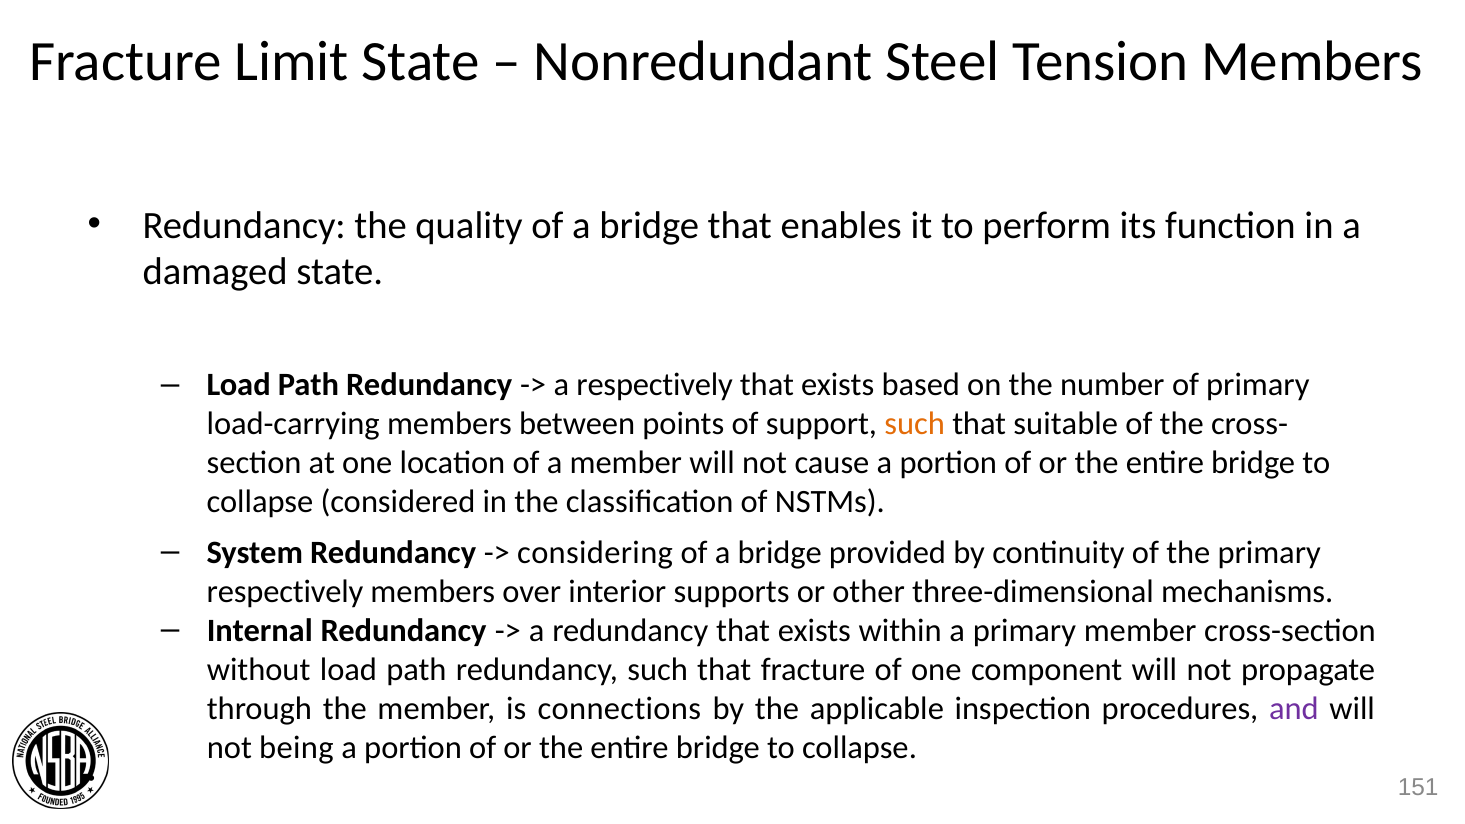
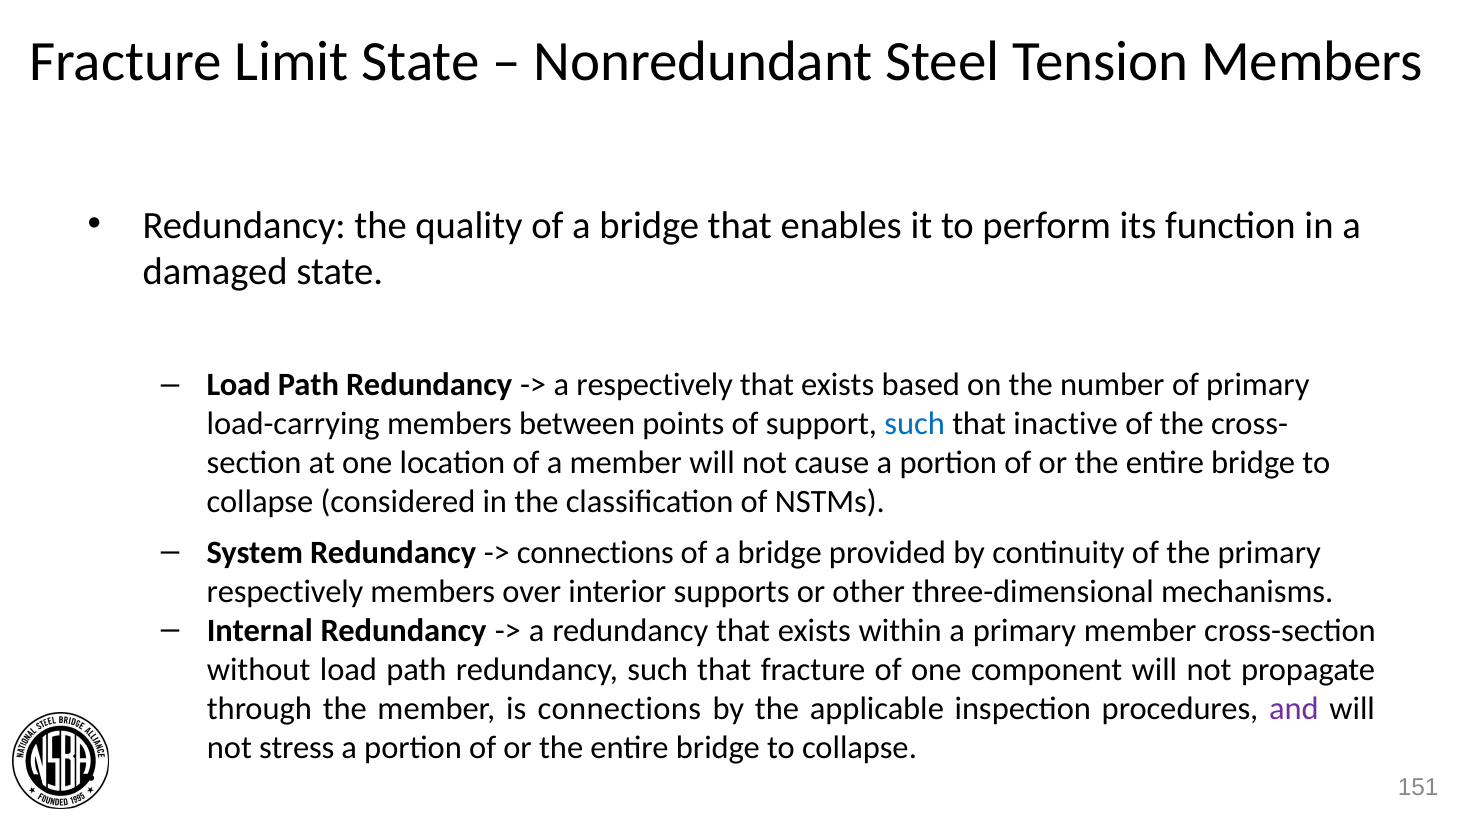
such at (915, 424) colour: orange -> blue
suitable: suitable -> inactive
considering at (595, 552): considering -> connections
being: being -> stress
